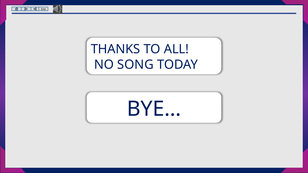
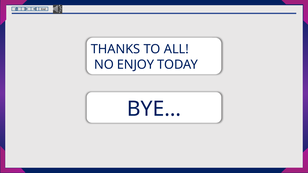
SONG: SONG -> ENJOY
